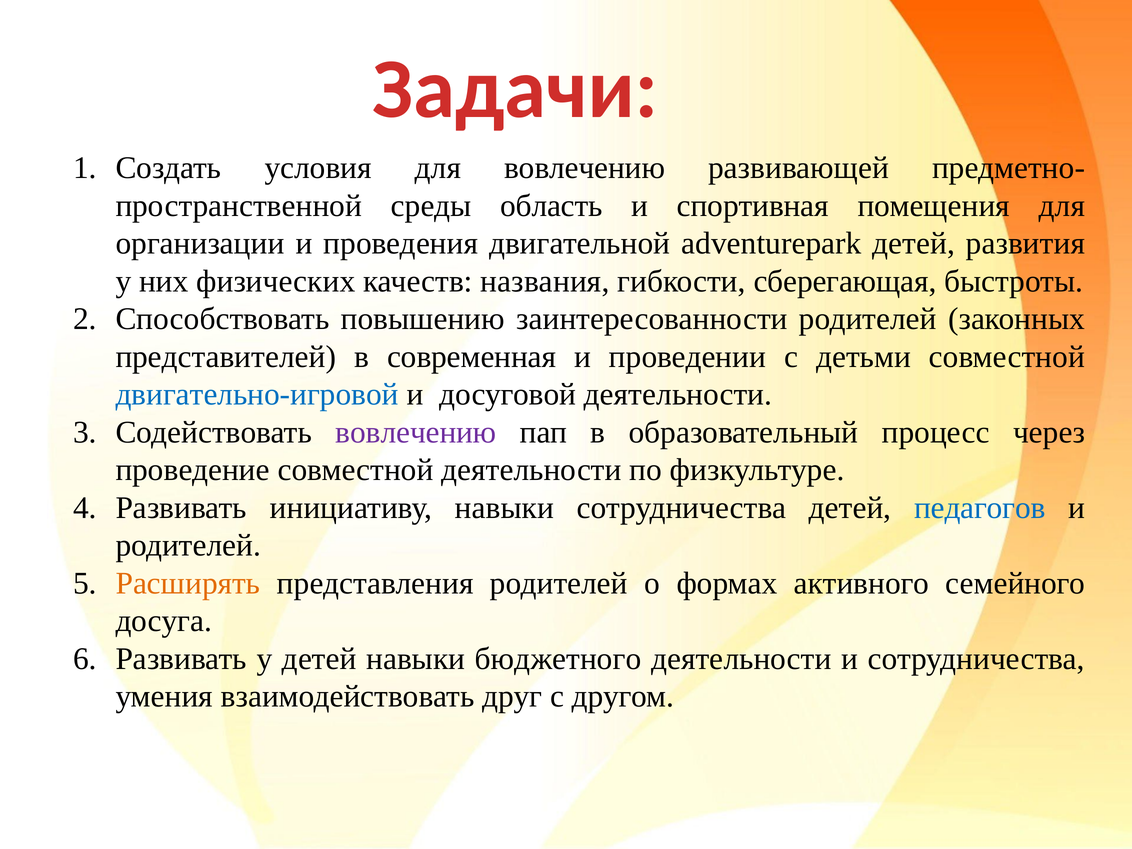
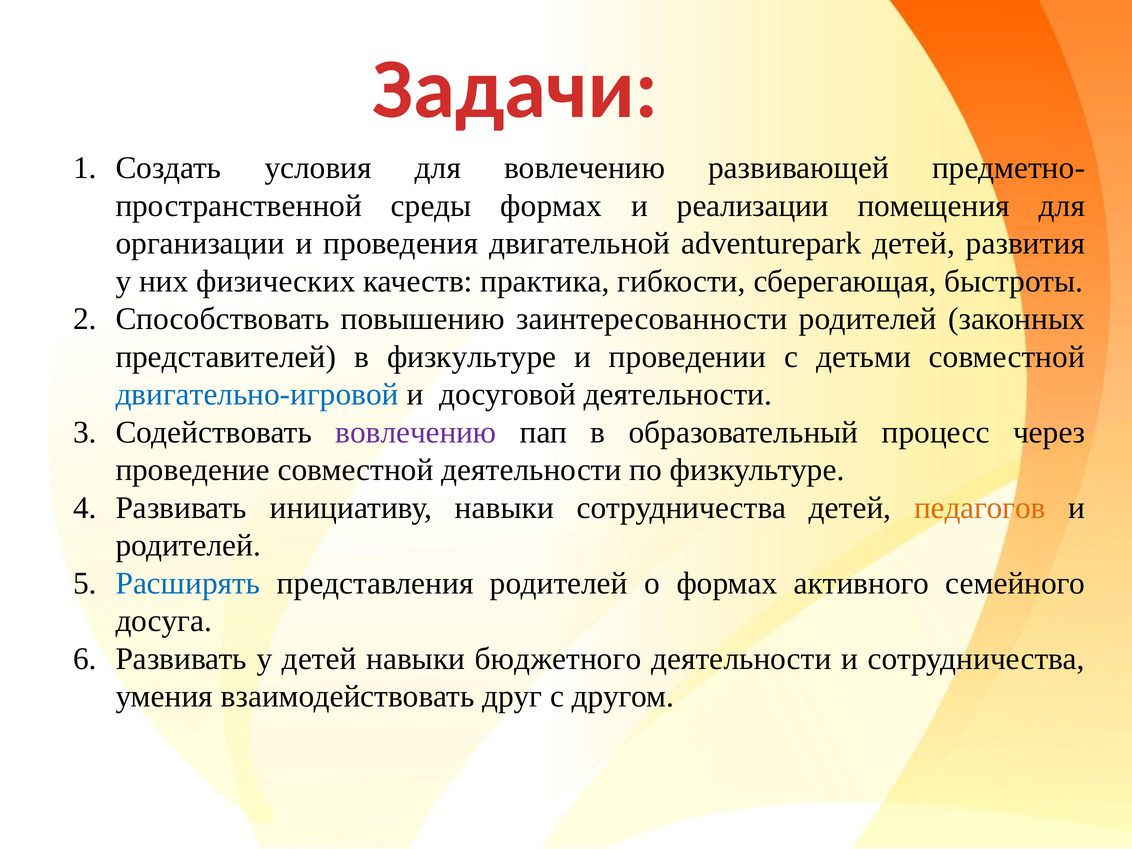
среды область: область -> формах
спортивная: спортивная -> реализации
названия: названия -> практика
в современная: современная -> физкультуре
педагогов colour: blue -> orange
Расширять colour: orange -> blue
